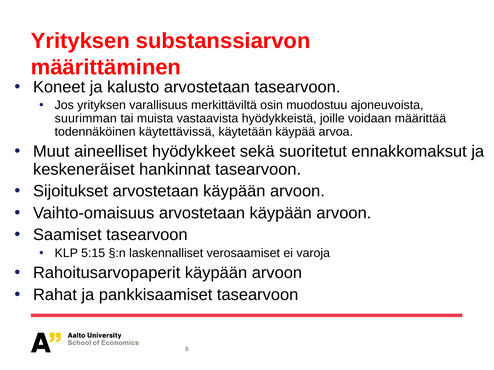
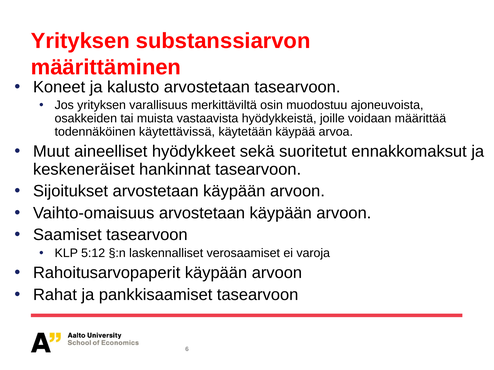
suurimman: suurimman -> osakkeiden
5:15: 5:15 -> 5:12
